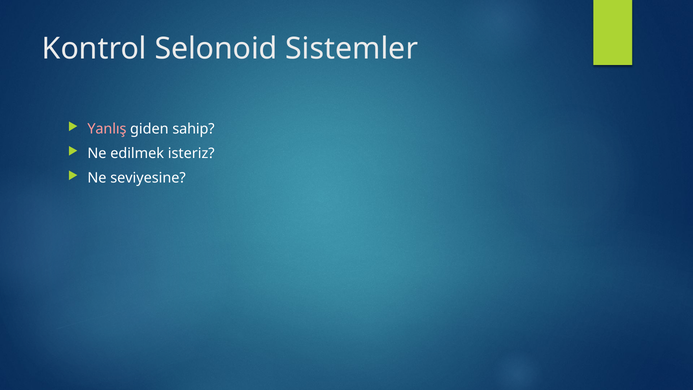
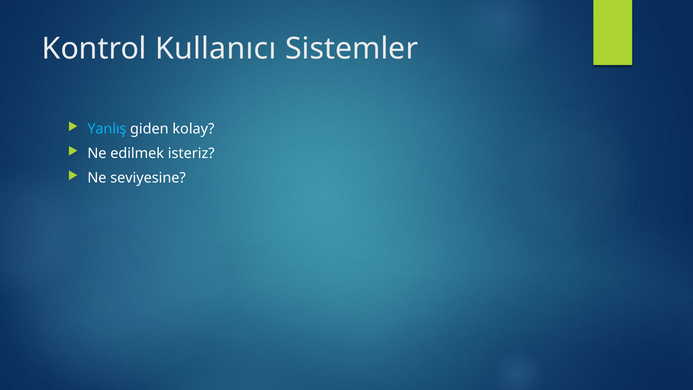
Selonoid: Selonoid -> Kullanıcı
Yanlış colour: pink -> light blue
sahip: sahip -> kolay
